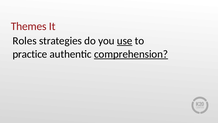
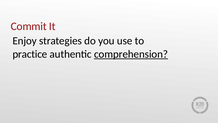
Themes: Themes -> Commit
Roles: Roles -> Enjoy
use underline: present -> none
